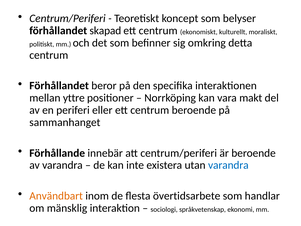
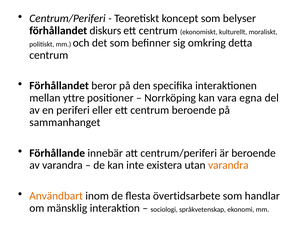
skapad: skapad -> diskurs
makt: makt -> egna
varandra at (228, 165) colour: blue -> orange
